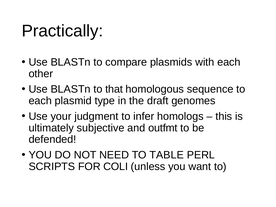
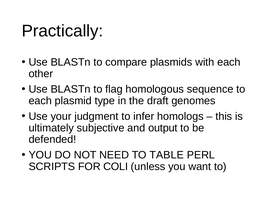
that: that -> flag
outfmt: outfmt -> output
